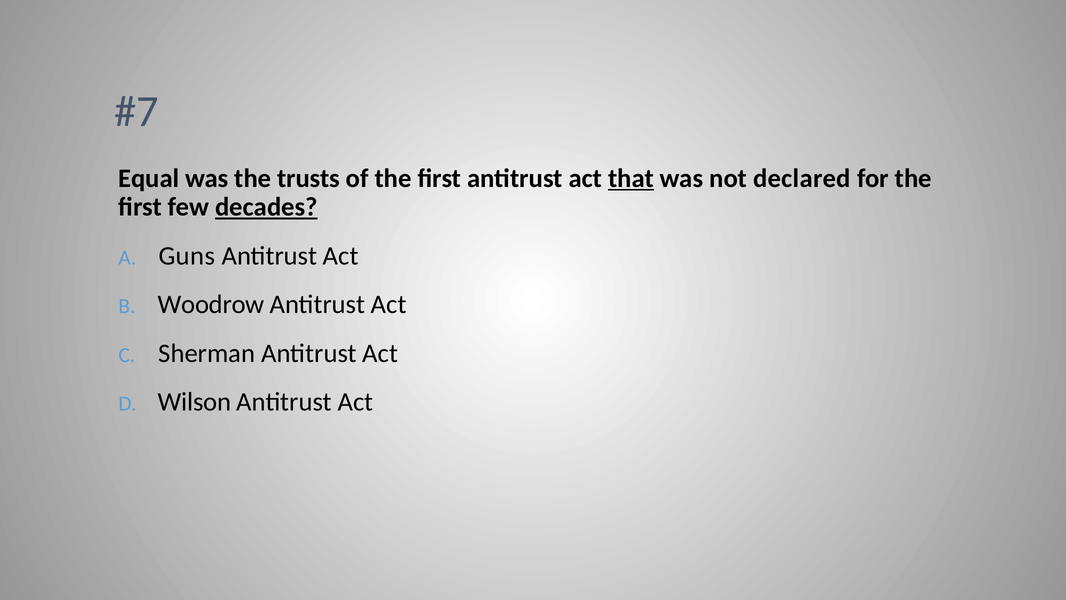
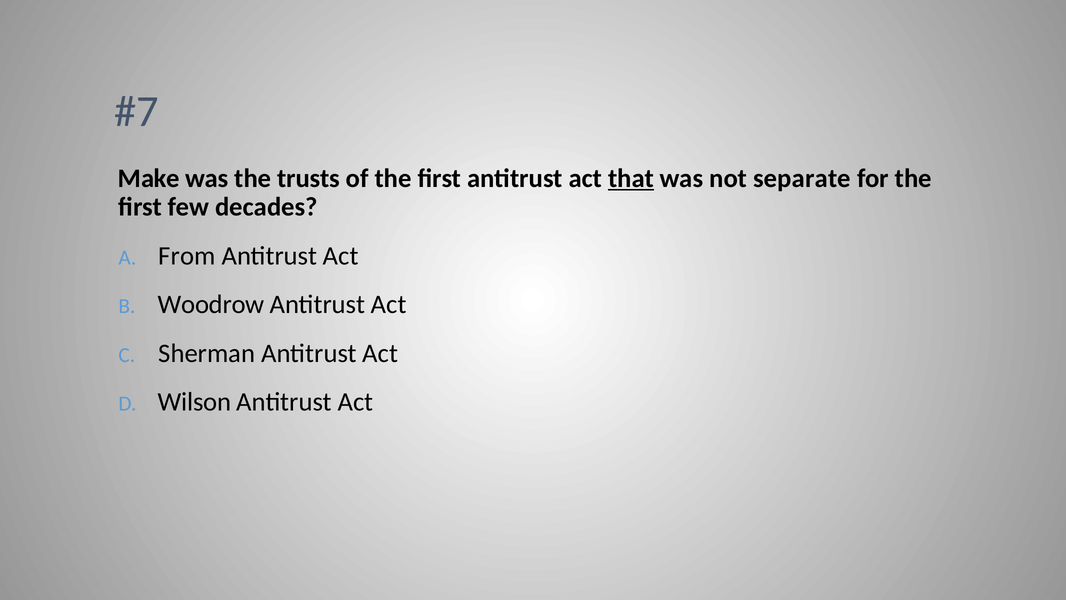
Equal: Equal -> Make
declared: declared -> separate
decades underline: present -> none
Guns: Guns -> From
